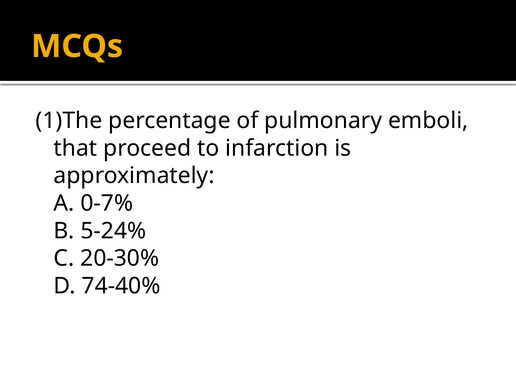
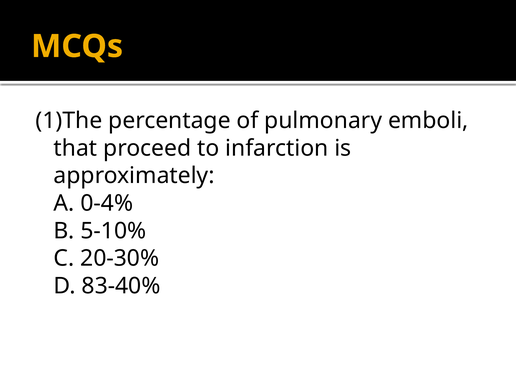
0-7%: 0-7% -> 0-4%
5-24%: 5-24% -> 5-10%
74-40%: 74-40% -> 83-40%
